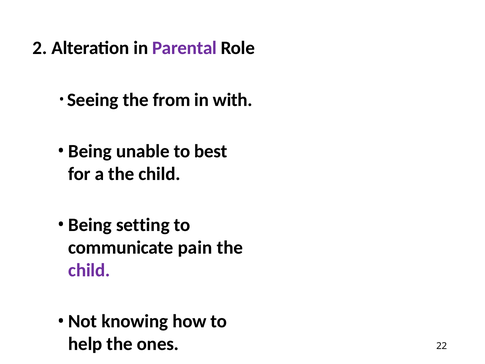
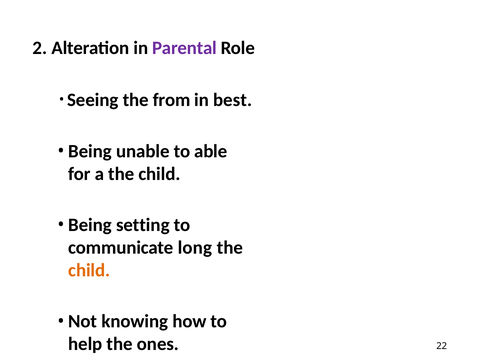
with: with -> best
best: best -> able
pain: pain -> long
child at (89, 270) colour: purple -> orange
